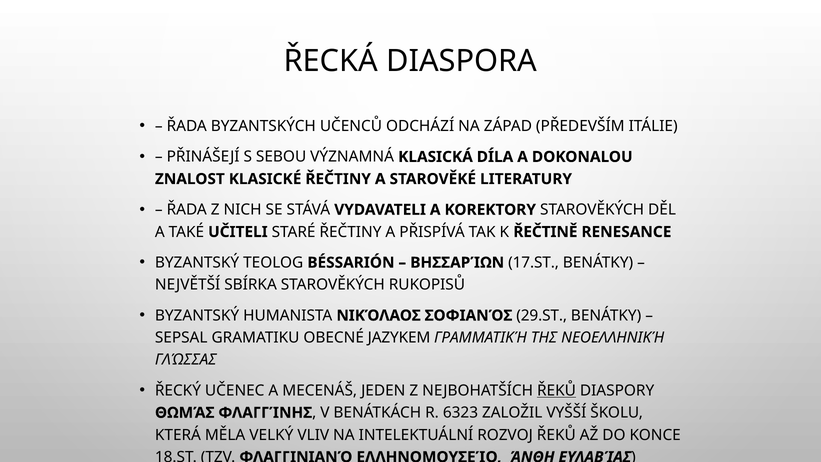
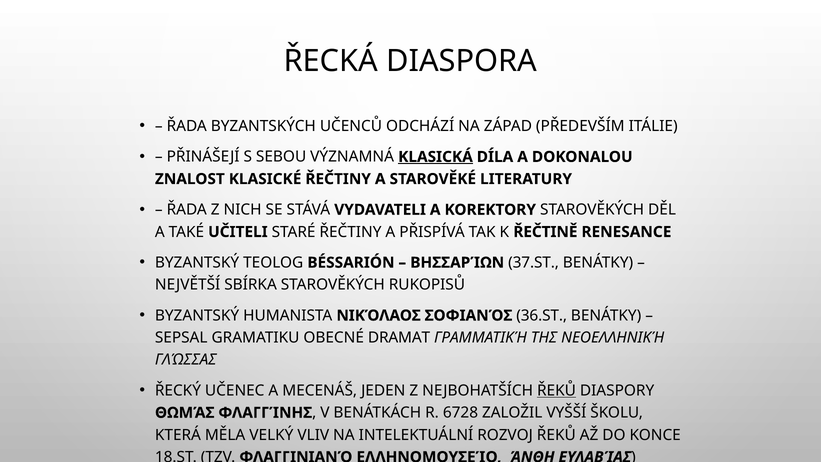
KLASICKÁ underline: none -> present
17.ST: 17.ST -> 37.ST
29.ST: 29.ST -> 36.ST
JAZYKEM: JAZYKEM -> DRAMAT
6323: 6323 -> 6728
